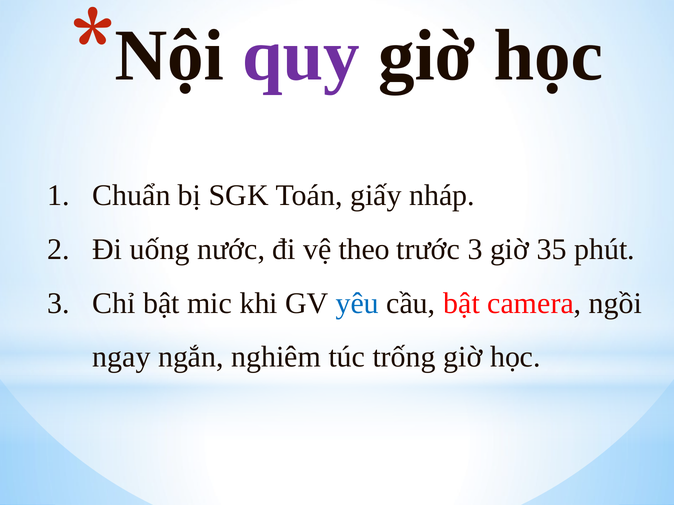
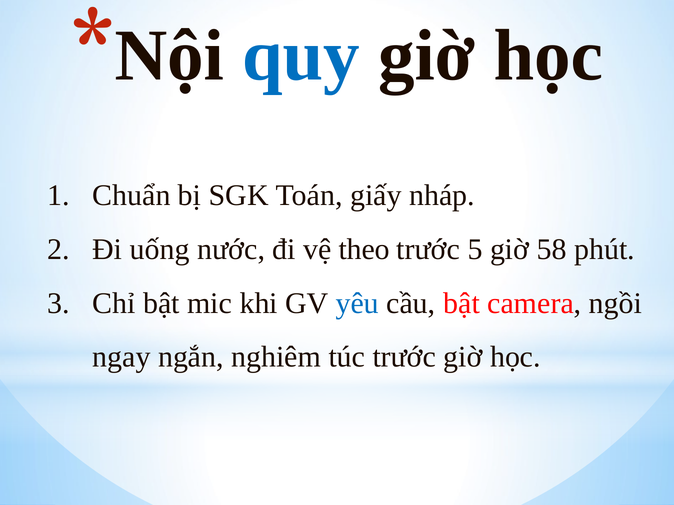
quy colour: purple -> blue
trước 3: 3 -> 5
35: 35 -> 58
túc trống: trống -> trước
